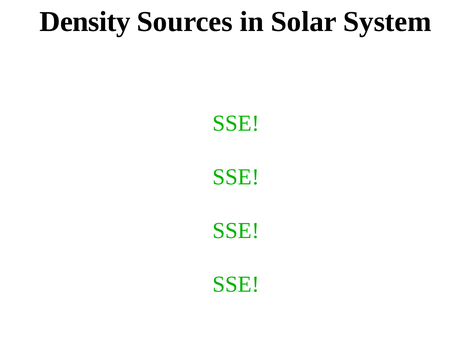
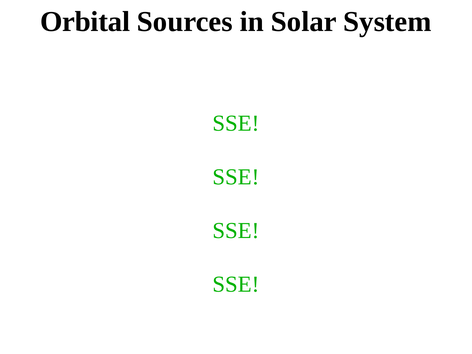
Density: Density -> Orbital
